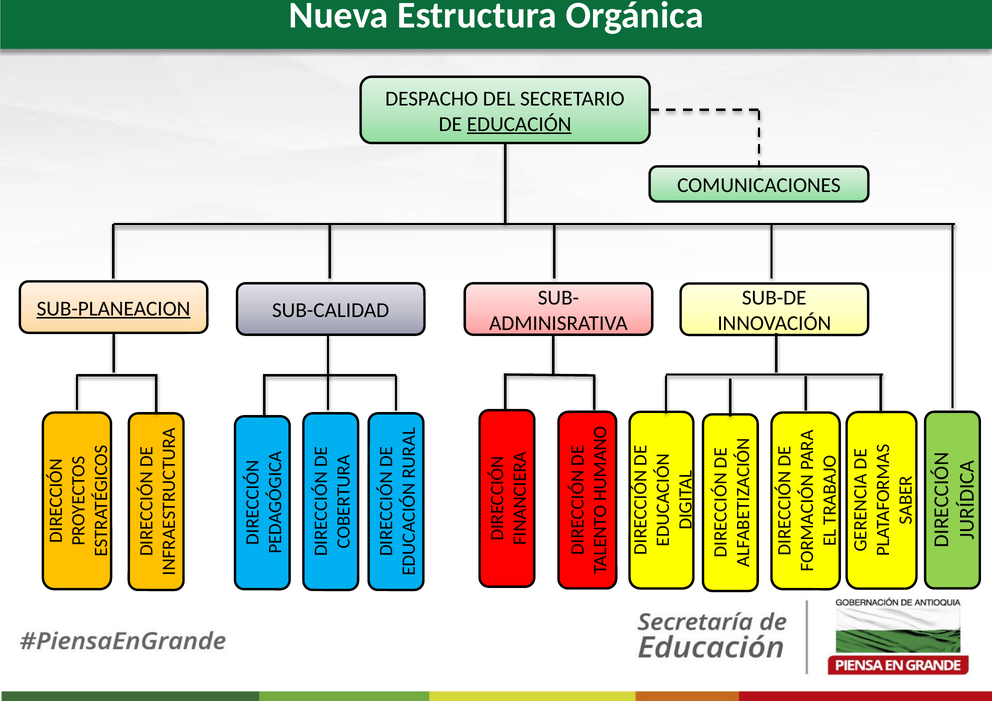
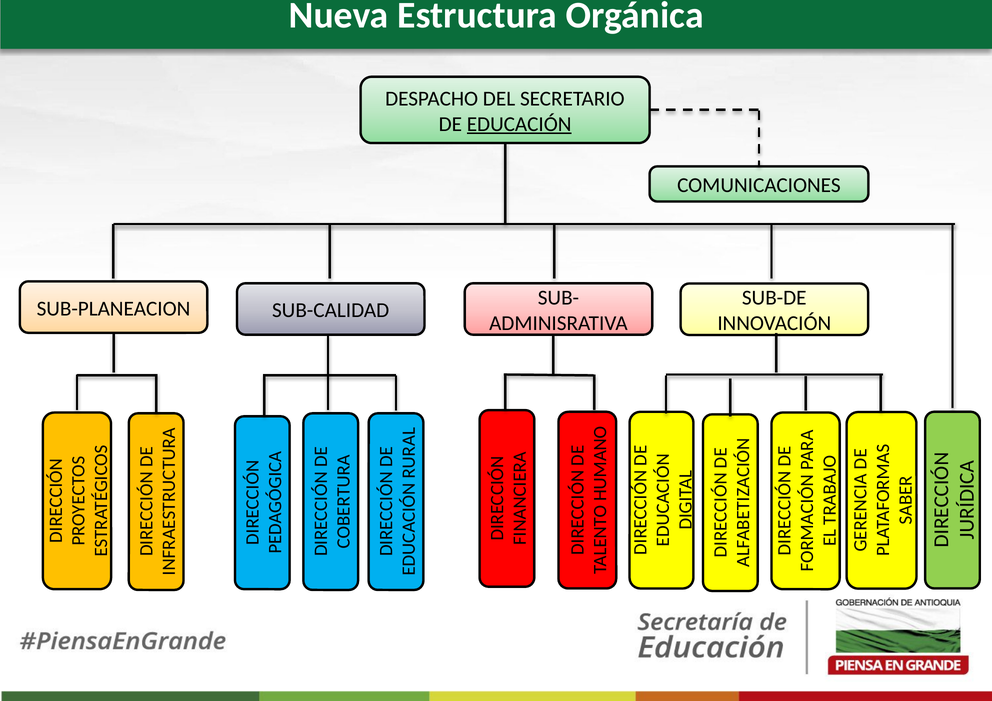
SUB-PLANEACION underline: present -> none
